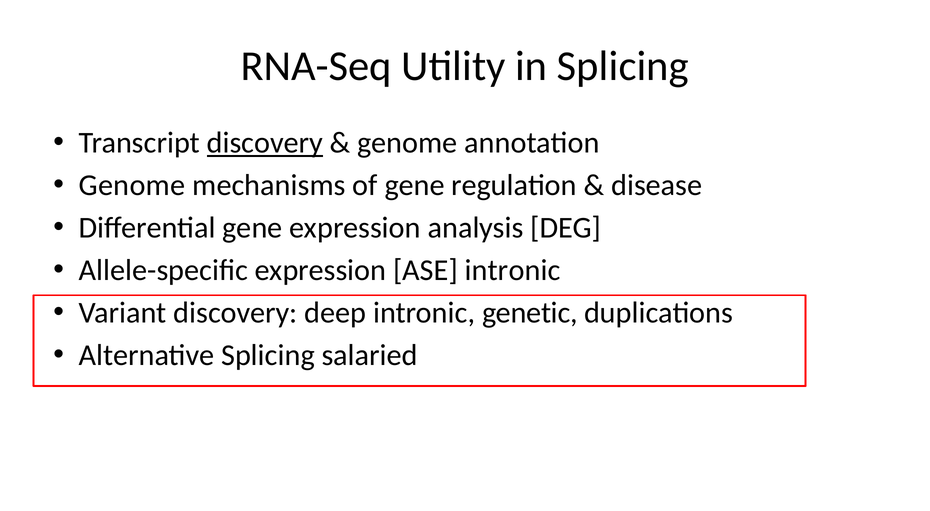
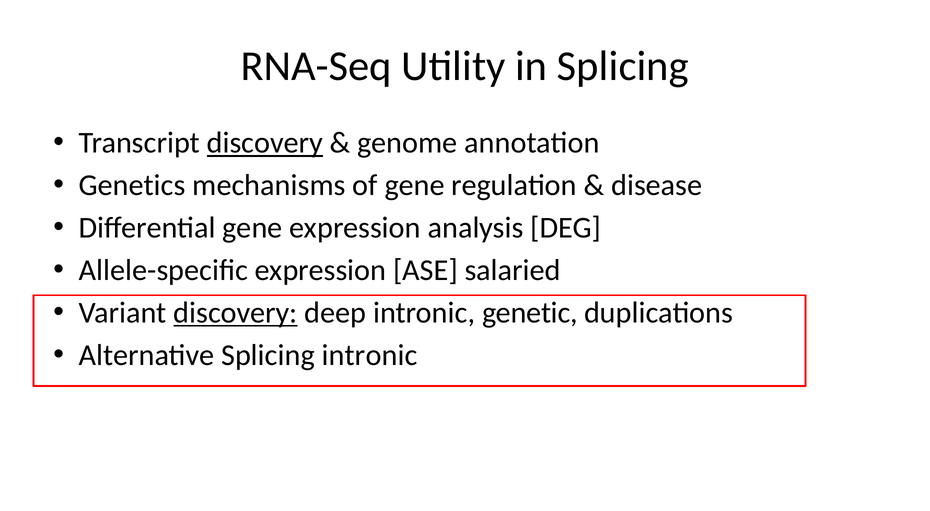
Genome at (132, 185): Genome -> Genetics
ASE intronic: intronic -> salaried
discovery at (235, 313) underline: none -> present
Splicing salaried: salaried -> intronic
